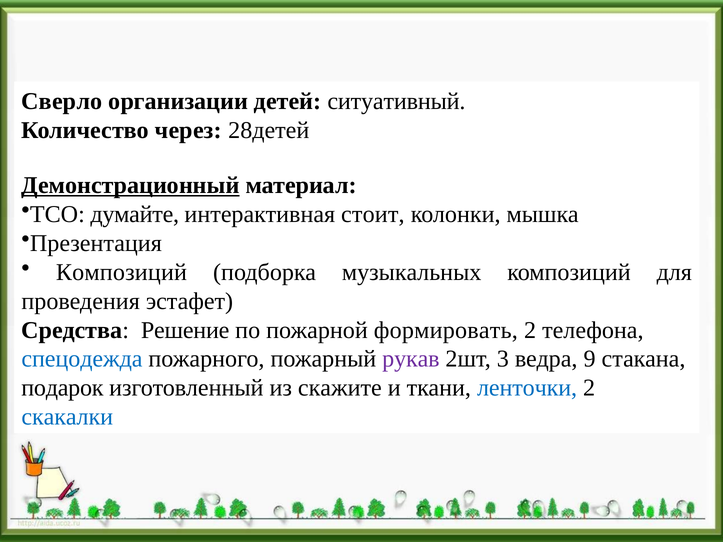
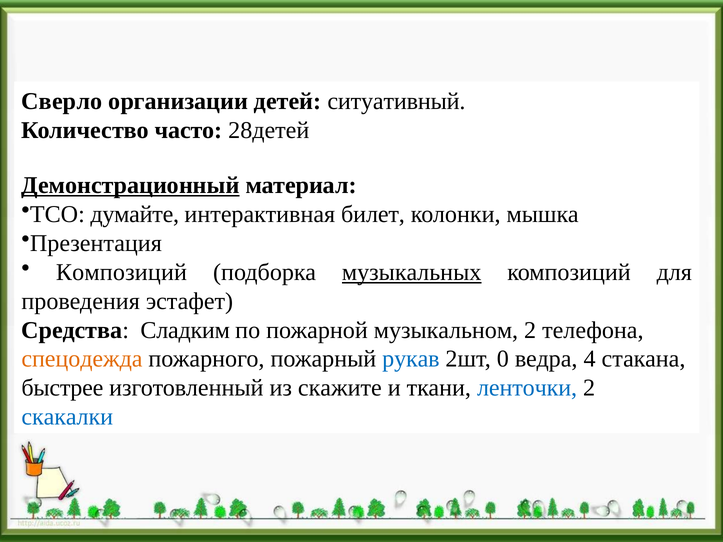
через: через -> часто
стоит: стоит -> билет
музыкальных underline: none -> present
Решение: Решение -> Сладким
формировать: формировать -> музыкальном
спецодежда colour: blue -> orange
рукав colour: purple -> blue
3: 3 -> 0
9: 9 -> 4
подарок: подарок -> быстрее
